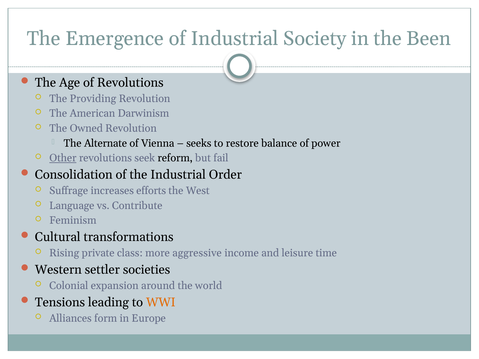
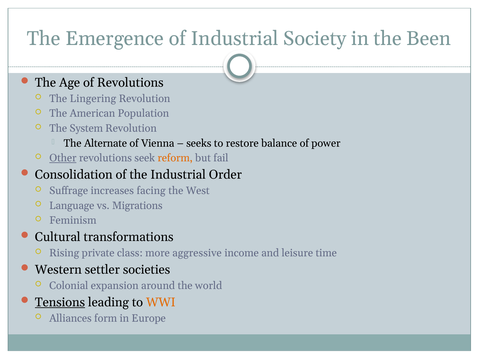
Providing: Providing -> Lingering
Darwinism: Darwinism -> Population
Owned: Owned -> System
reform colour: black -> orange
efforts: efforts -> facing
Contribute: Contribute -> Migrations
Tensions underline: none -> present
